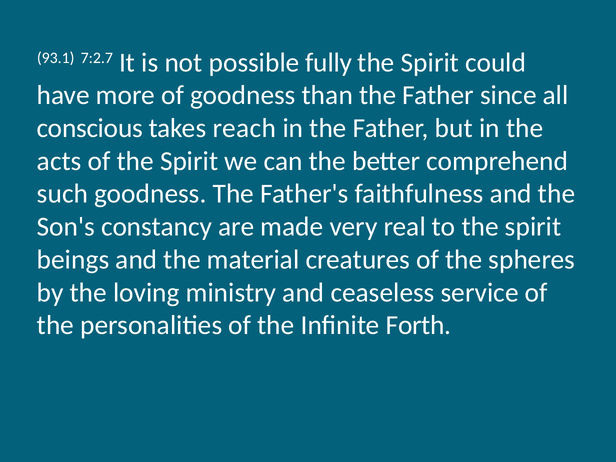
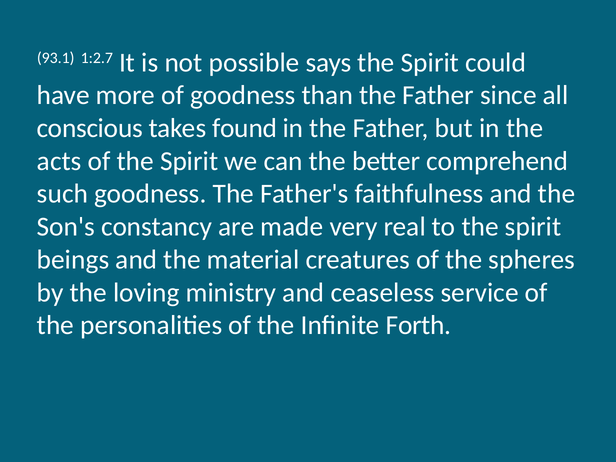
7:2.7: 7:2.7 -> 1:2.7
fully: fully -> says
reach: reach -> found
